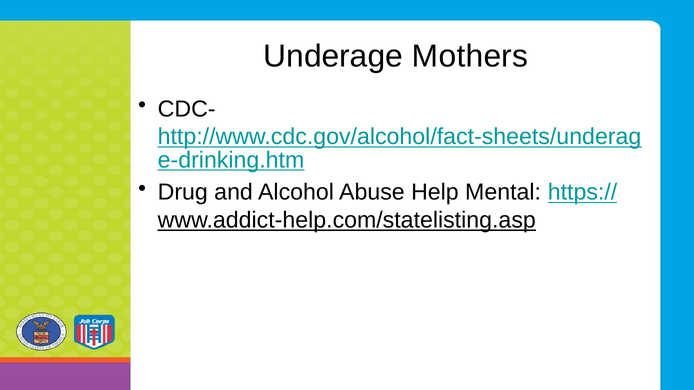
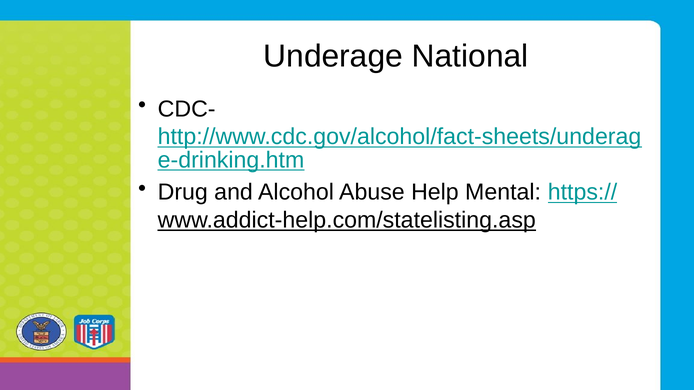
Mothers: Mothers -> National
